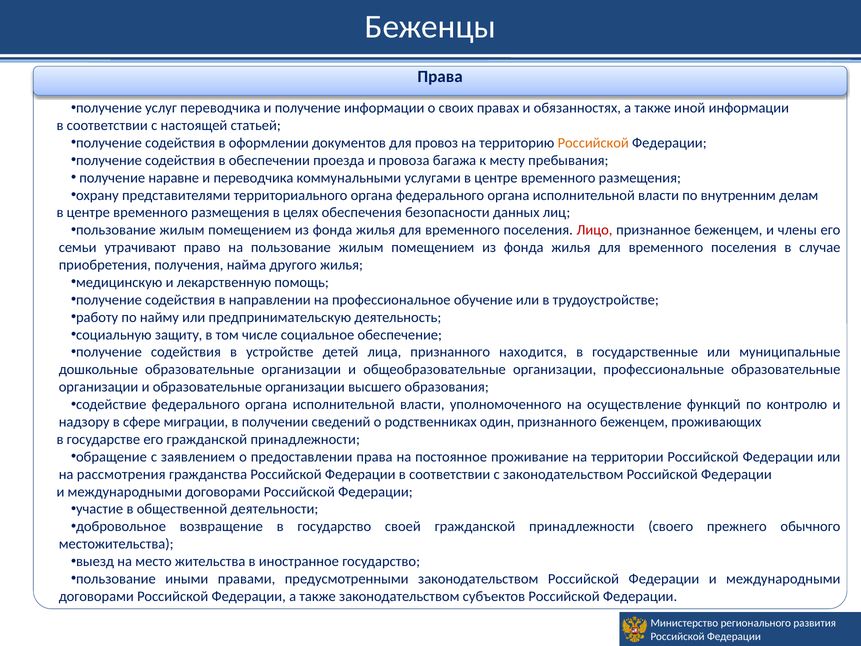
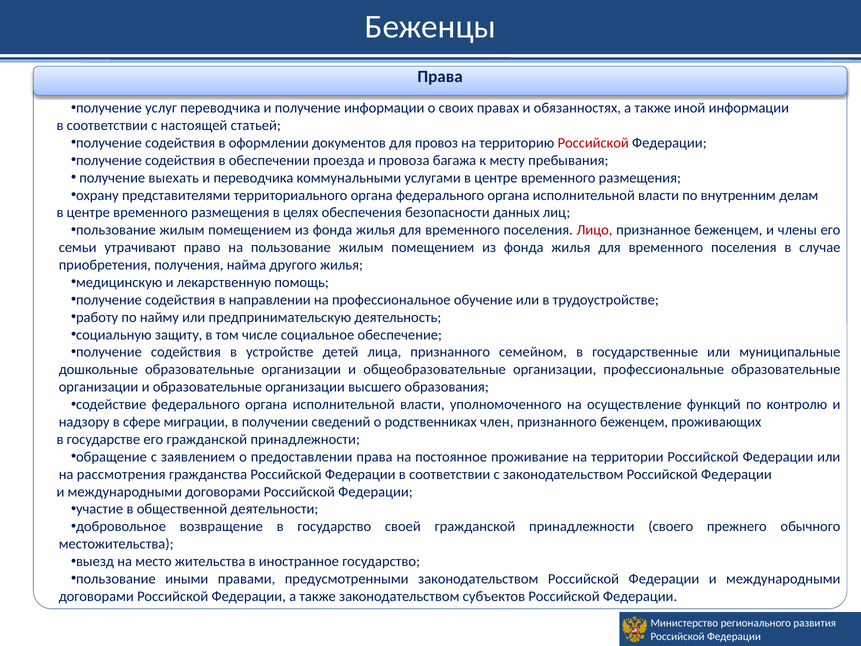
Российской at (593, 143) colour: orange -> red
наравне: наравне -> выехать
находится: находится -> семейном
один: один -> член
